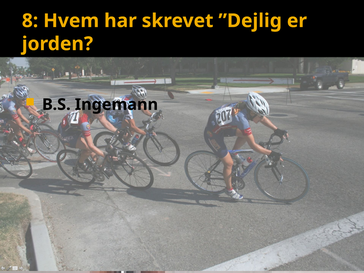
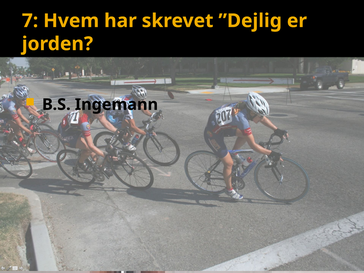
8: 8 -> 7
